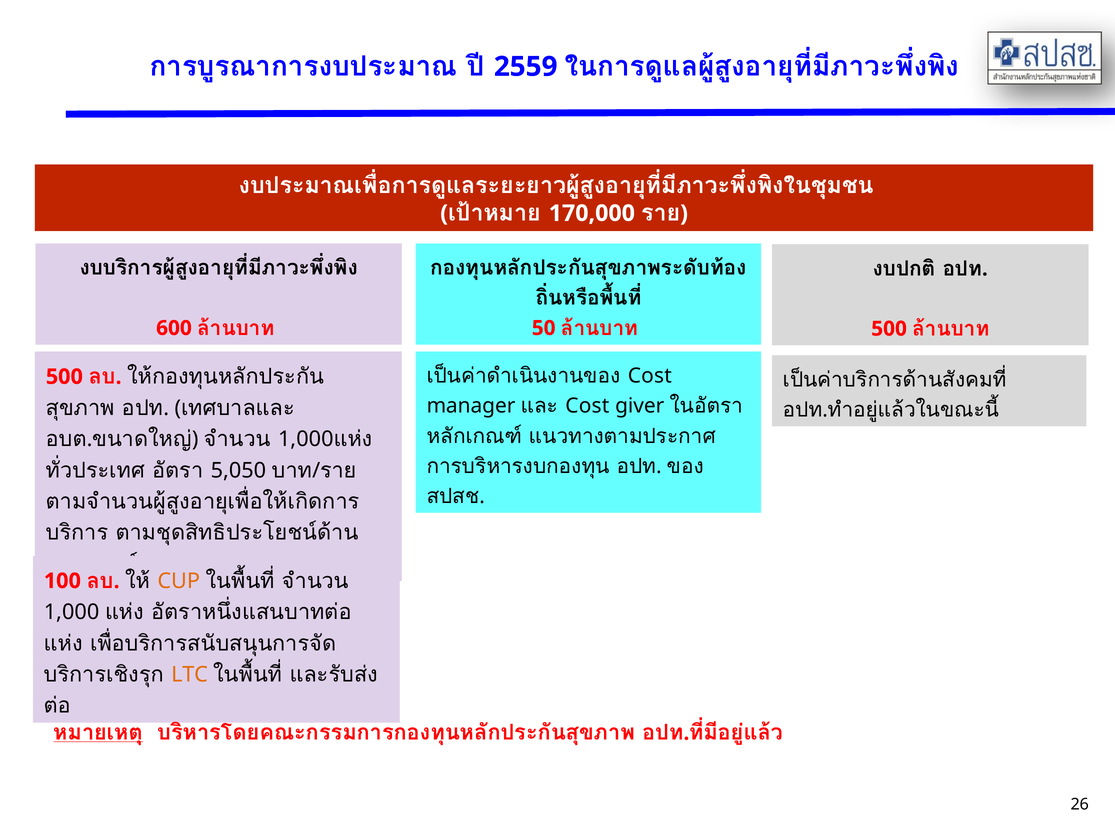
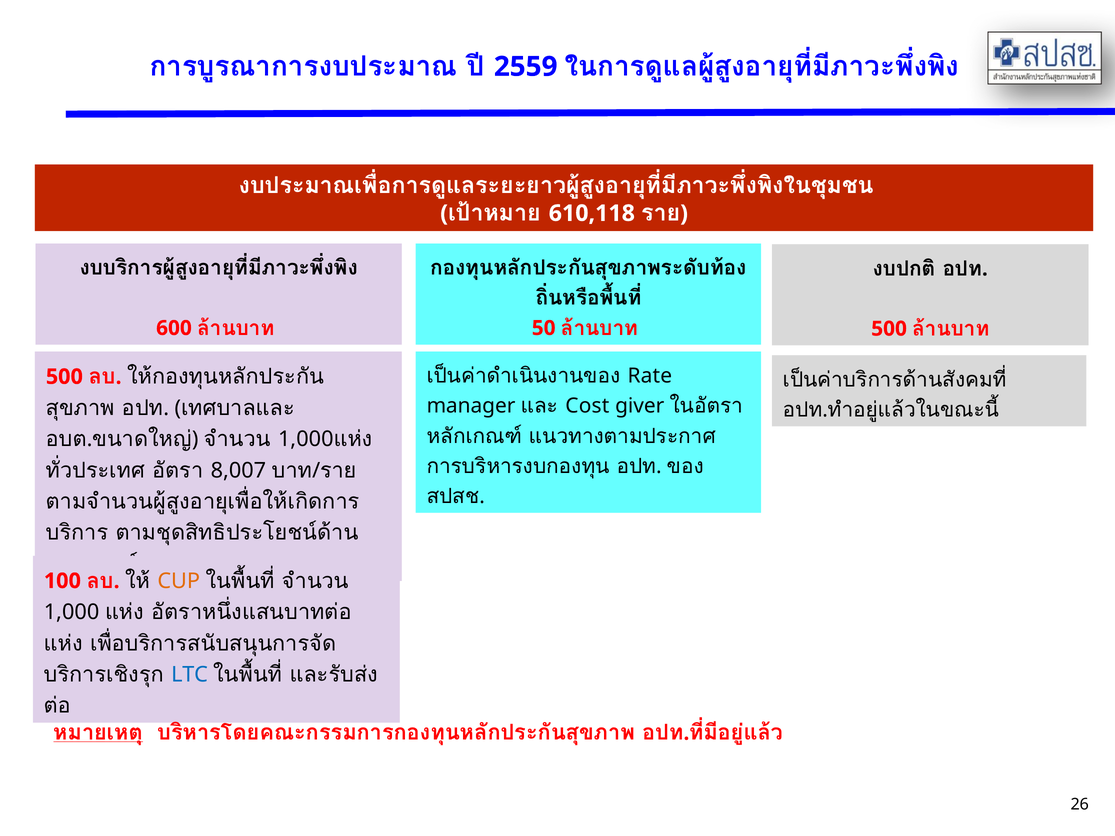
170,000: 170,000 -> 610,118
Cost at (650, 376): Cost -> Rate
5,050: 5,050 -> 8,007
LTC colour: orange -> blue
